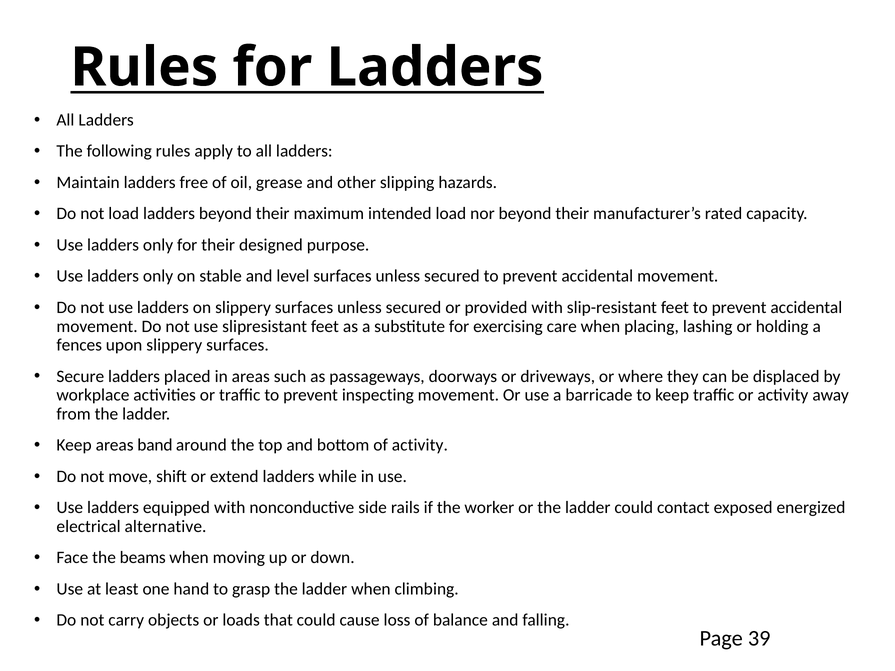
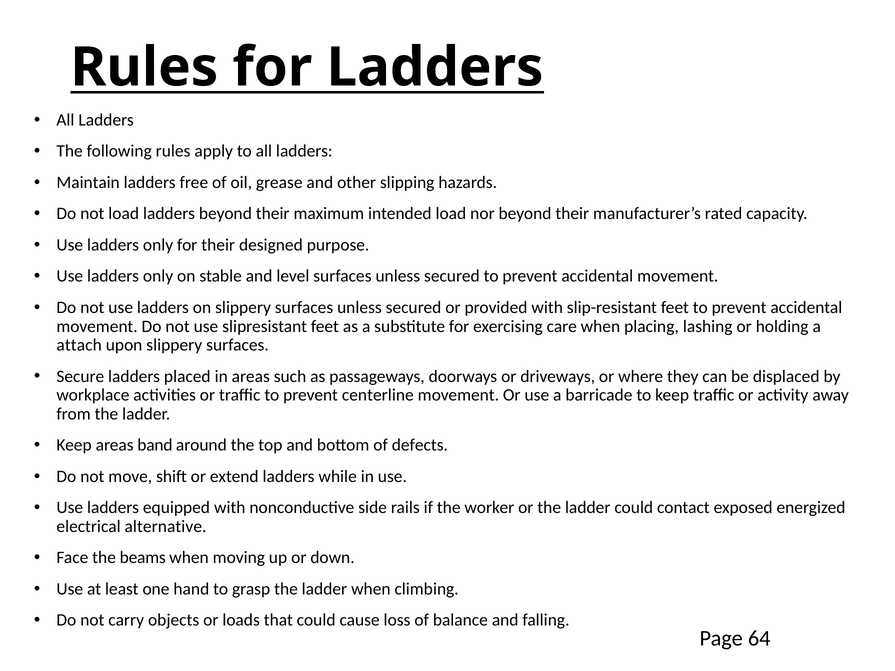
fences: fences -> attach
inspecting: inspecting -> centerline
of activity: activity -> defects
39: 39 -> 64
